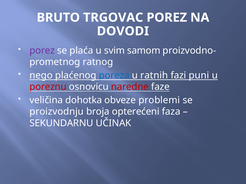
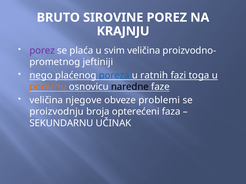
TRGOVAC: TRGOVAC -> SIROVINE
DOVODI: DOVODI -> KRAJNJU
svim samom: samom -> veličina
ratnog: ratnog -> jeftiniji
puni: puni -> toga
poreznu colour: red -> orange
naredne colour: red -> black
dohotka: dohotka -> njegove
